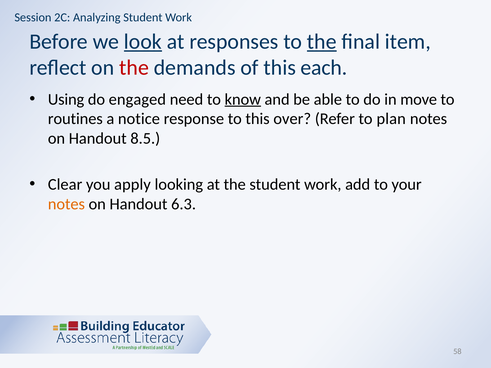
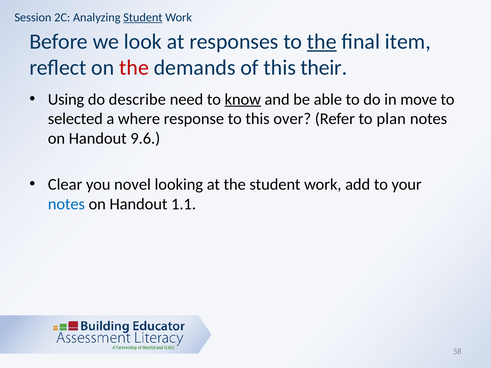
Student at (143, 18) underline: none -> present
look underline: present -> none
each: each -> their
engaged: engaged -> describe
routines: routines -> selected
notice: notice -> where
8.5: 8.5 -> 9.6
apply: apply -> novel
notes at (66, 204) colour: orange -> blue
6.3: 6.3 -> 1.1
